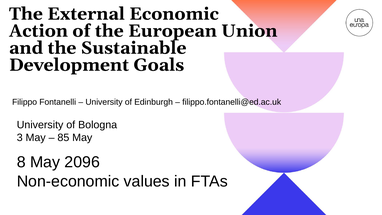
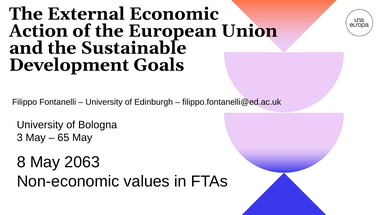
85: 85 -> 65
2096: 2096 -> 2063
